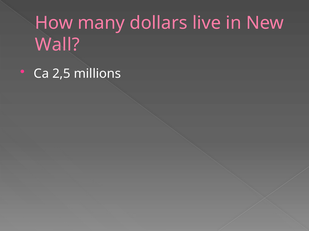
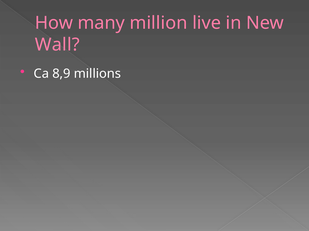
dollars: dollars -> million
2,5: 2,5 -> 8,9
